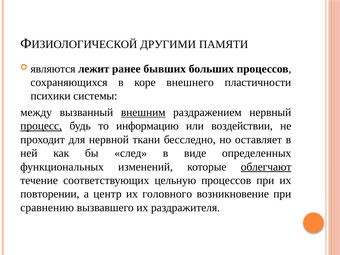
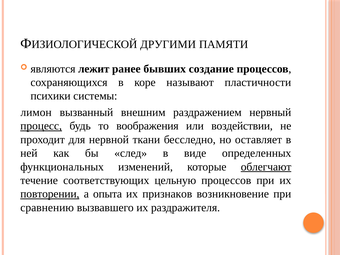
больших: больших -> создание
внешнего: внешнего -> называют
между: между -> лимон
внешним underline: present -> none
информацию: информацию -> воображения
повторении underline: none -> present
центр: центр -> опыта
головного: головного -> признаков
